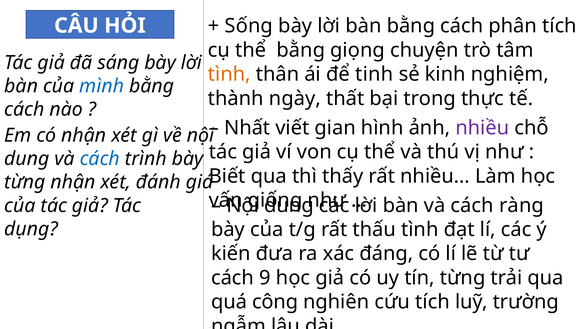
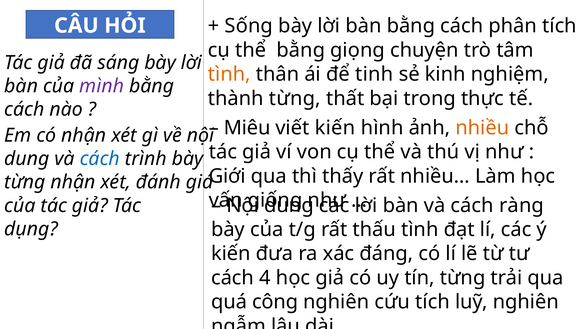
mình colour: blue -> purple
thành ngày: ngày -> từng
Nhất: Nhất -> Miêu
viết gian: gian -> kiến
nhiều colour: purple -> orange
Biết: Biết -> Giới
9: 9 -> 4
luỹ trường: trường -> nghiên
